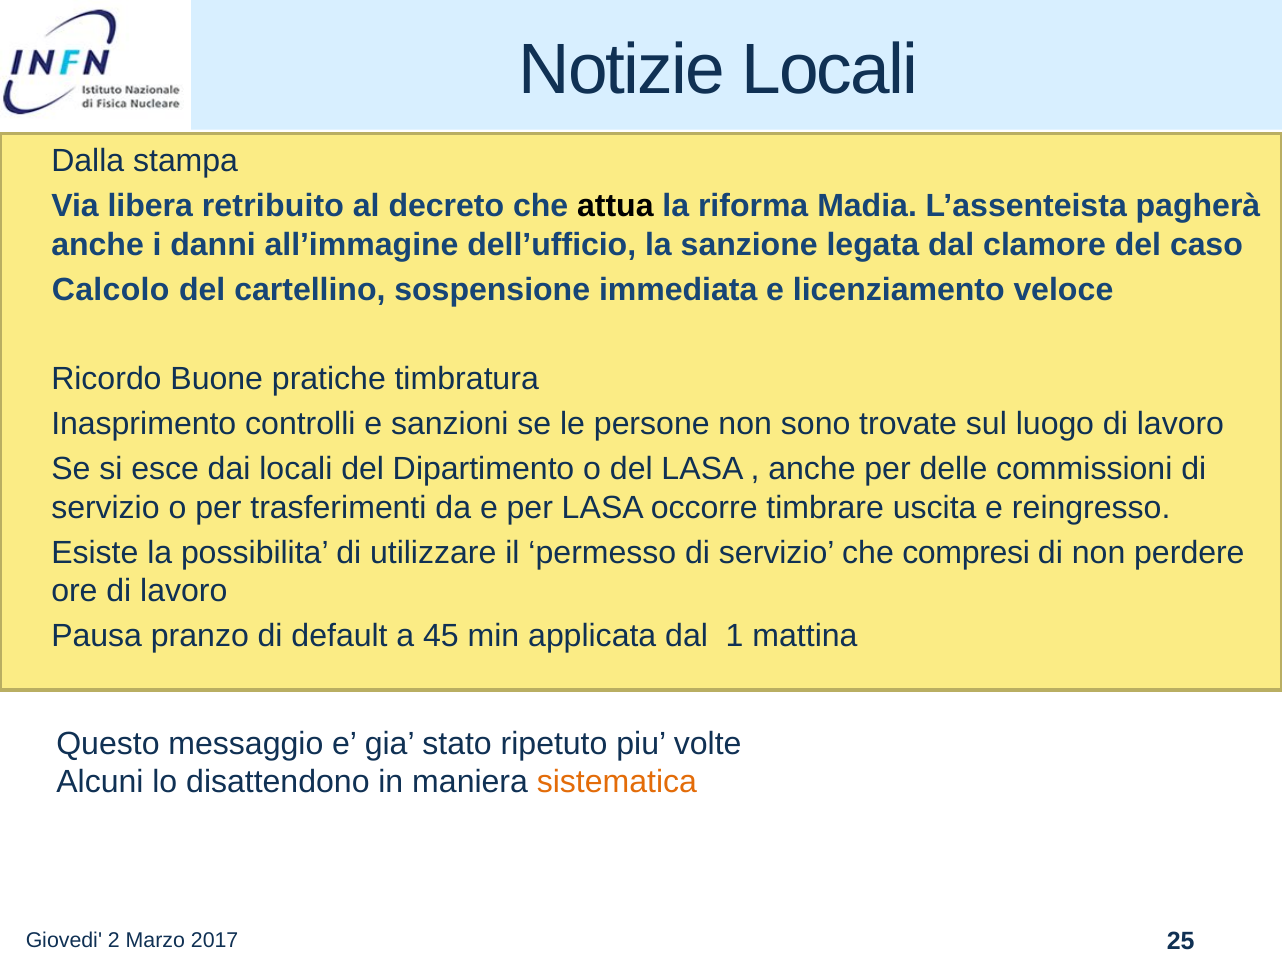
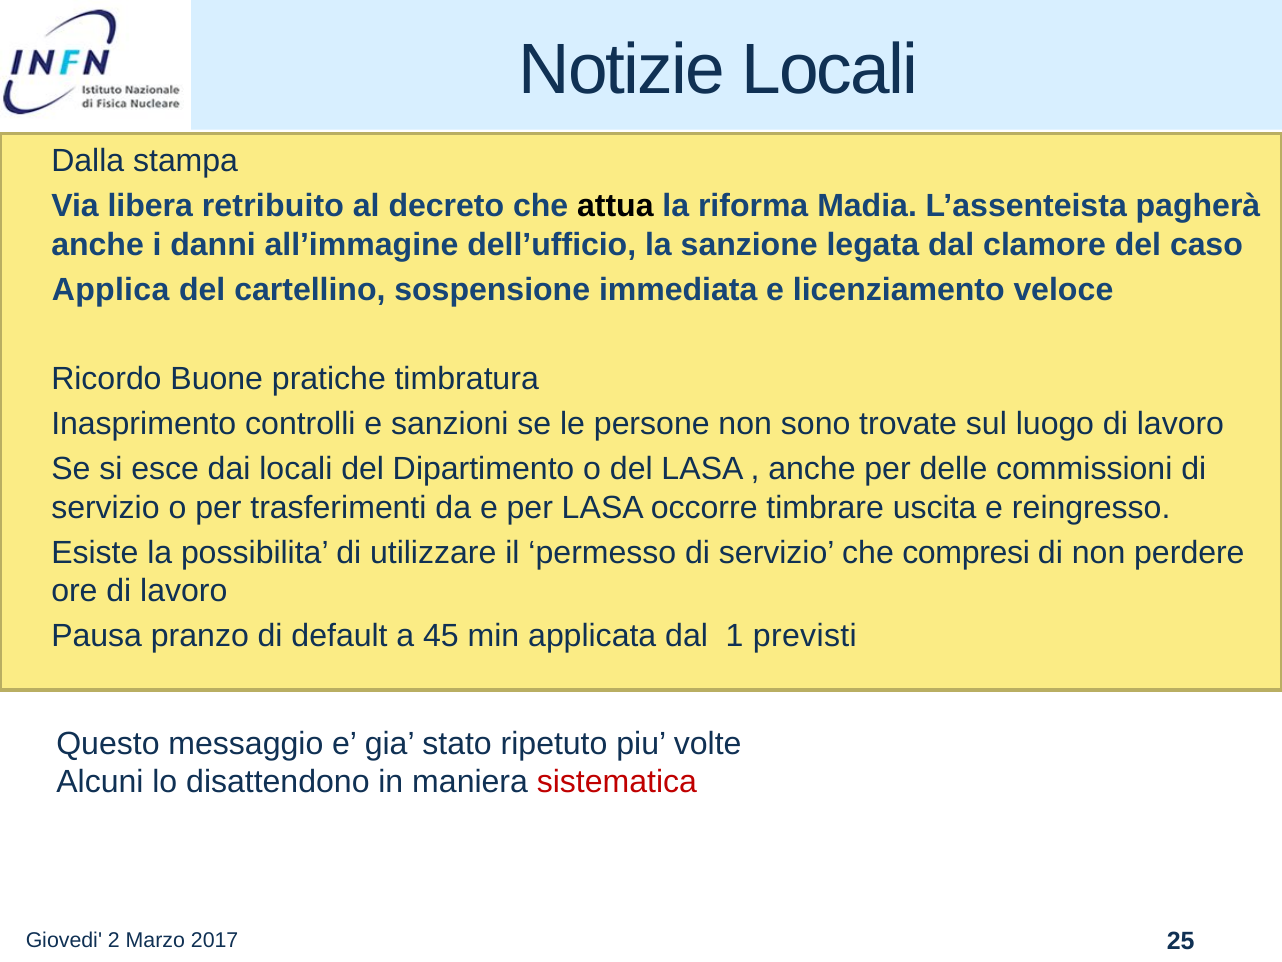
Calcolo: Calcolo -> Applica
mattina: mattina -> previsti
sistematica colour: orange -> red
